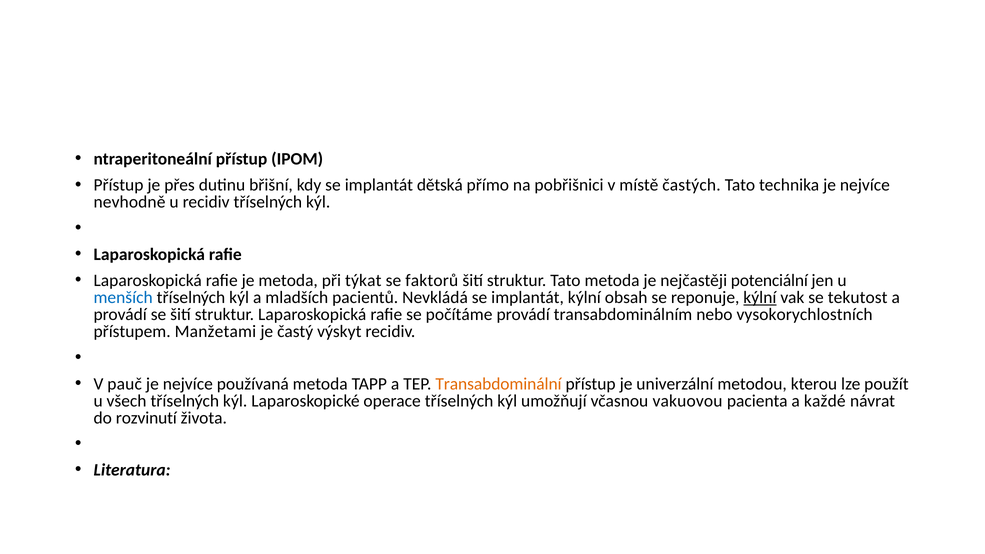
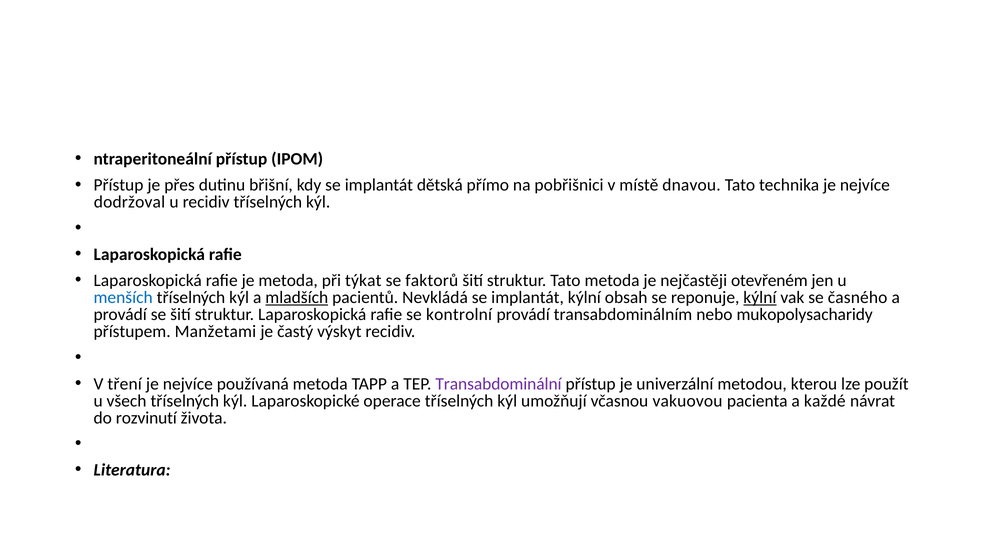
častých: častých -> dnavou
nevhodně: nevhodně -> dodržoval
potenciální: potenciální -> otevřeném
mladších underline: none -> present
tekutost: tekutost -> časného
počítáme: počítáme -> kontrolní
vysokorychlostních: vysokorychlostních -> mukopolysacharidy
pauč: pauč -> tření
Transabdominální colour: orange -> purple
